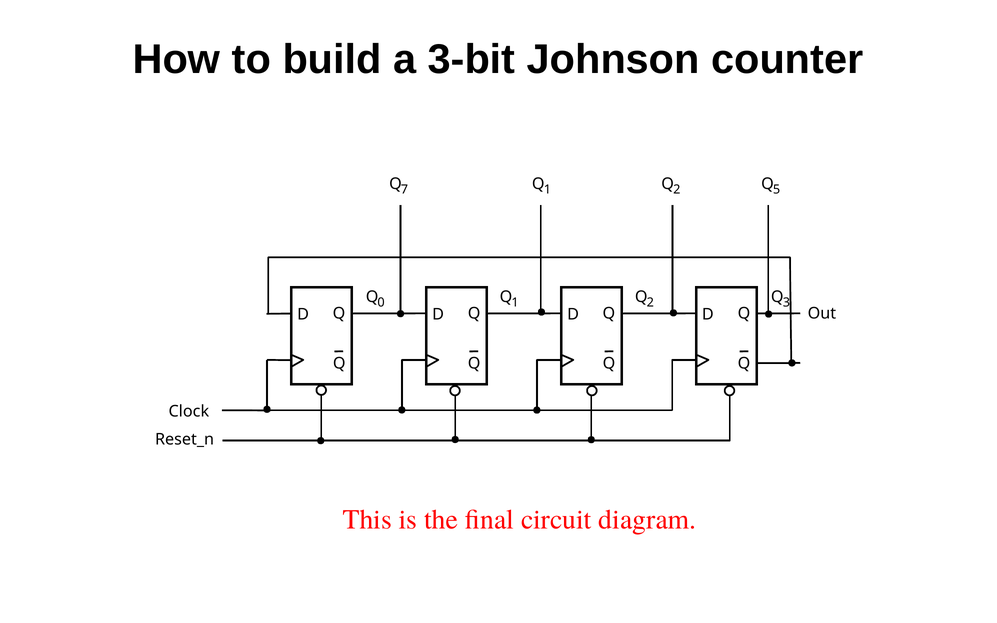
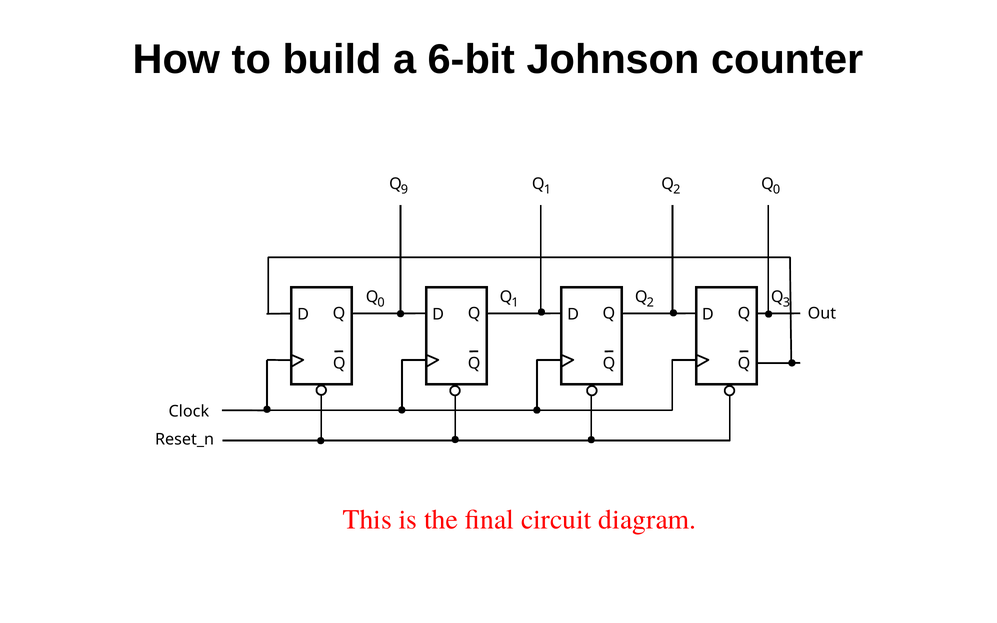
3-bit: 3-bit -> 6-bit
7: 7 -> 9
2 Q 5: 5 -> 0
